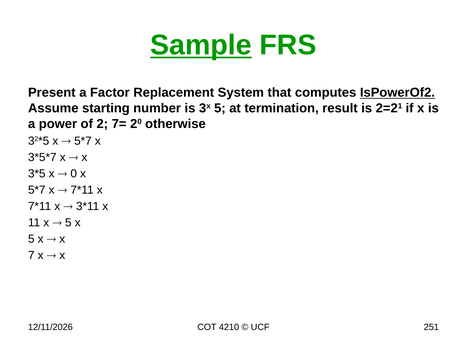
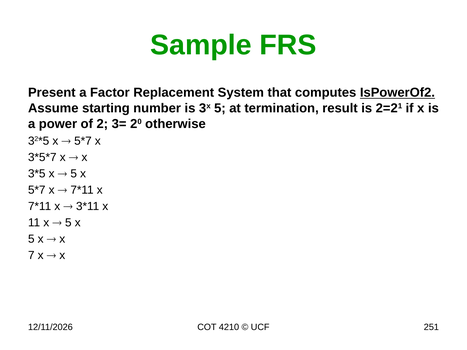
Sample underline: present -> none
7=: 7= -> 3=
0 at (74, 174): 0 -> 5
